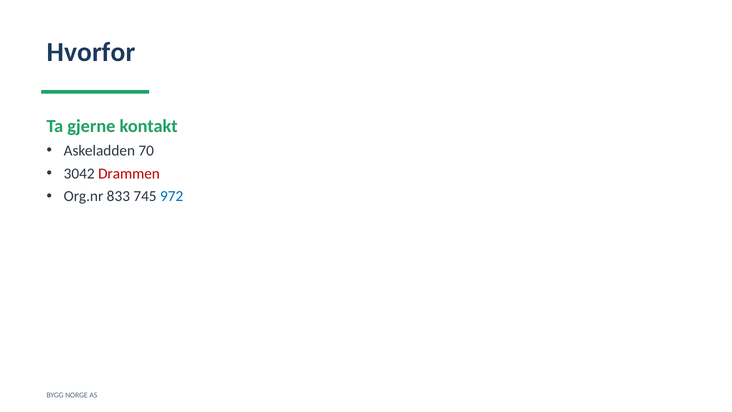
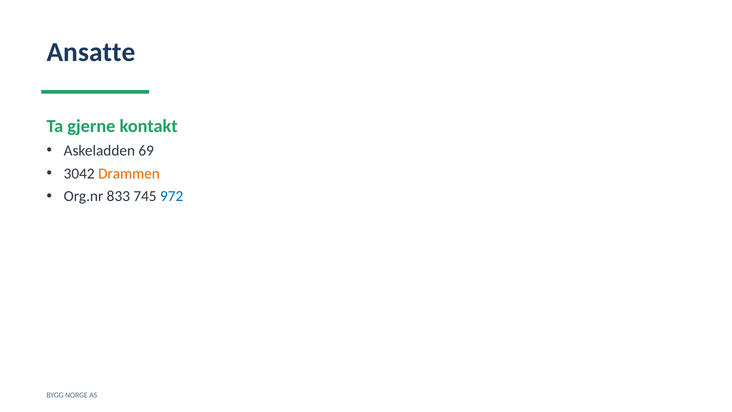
Hvorfor: Hvorfor -> Ansatte
70: 70 -> 69
Drammen colour: red -> orange
